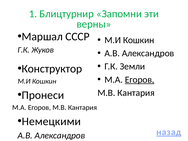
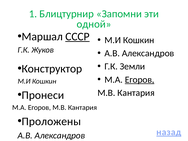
верны: верны -> одной
СССР underline: none -> present
Немецкими: Немецкими -> Проложены
